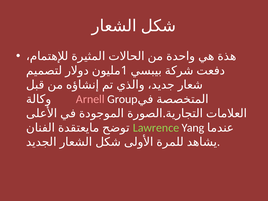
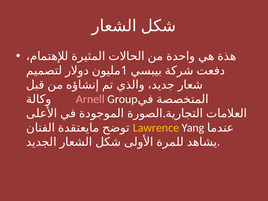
Lawrence colour: light green -> yellow
